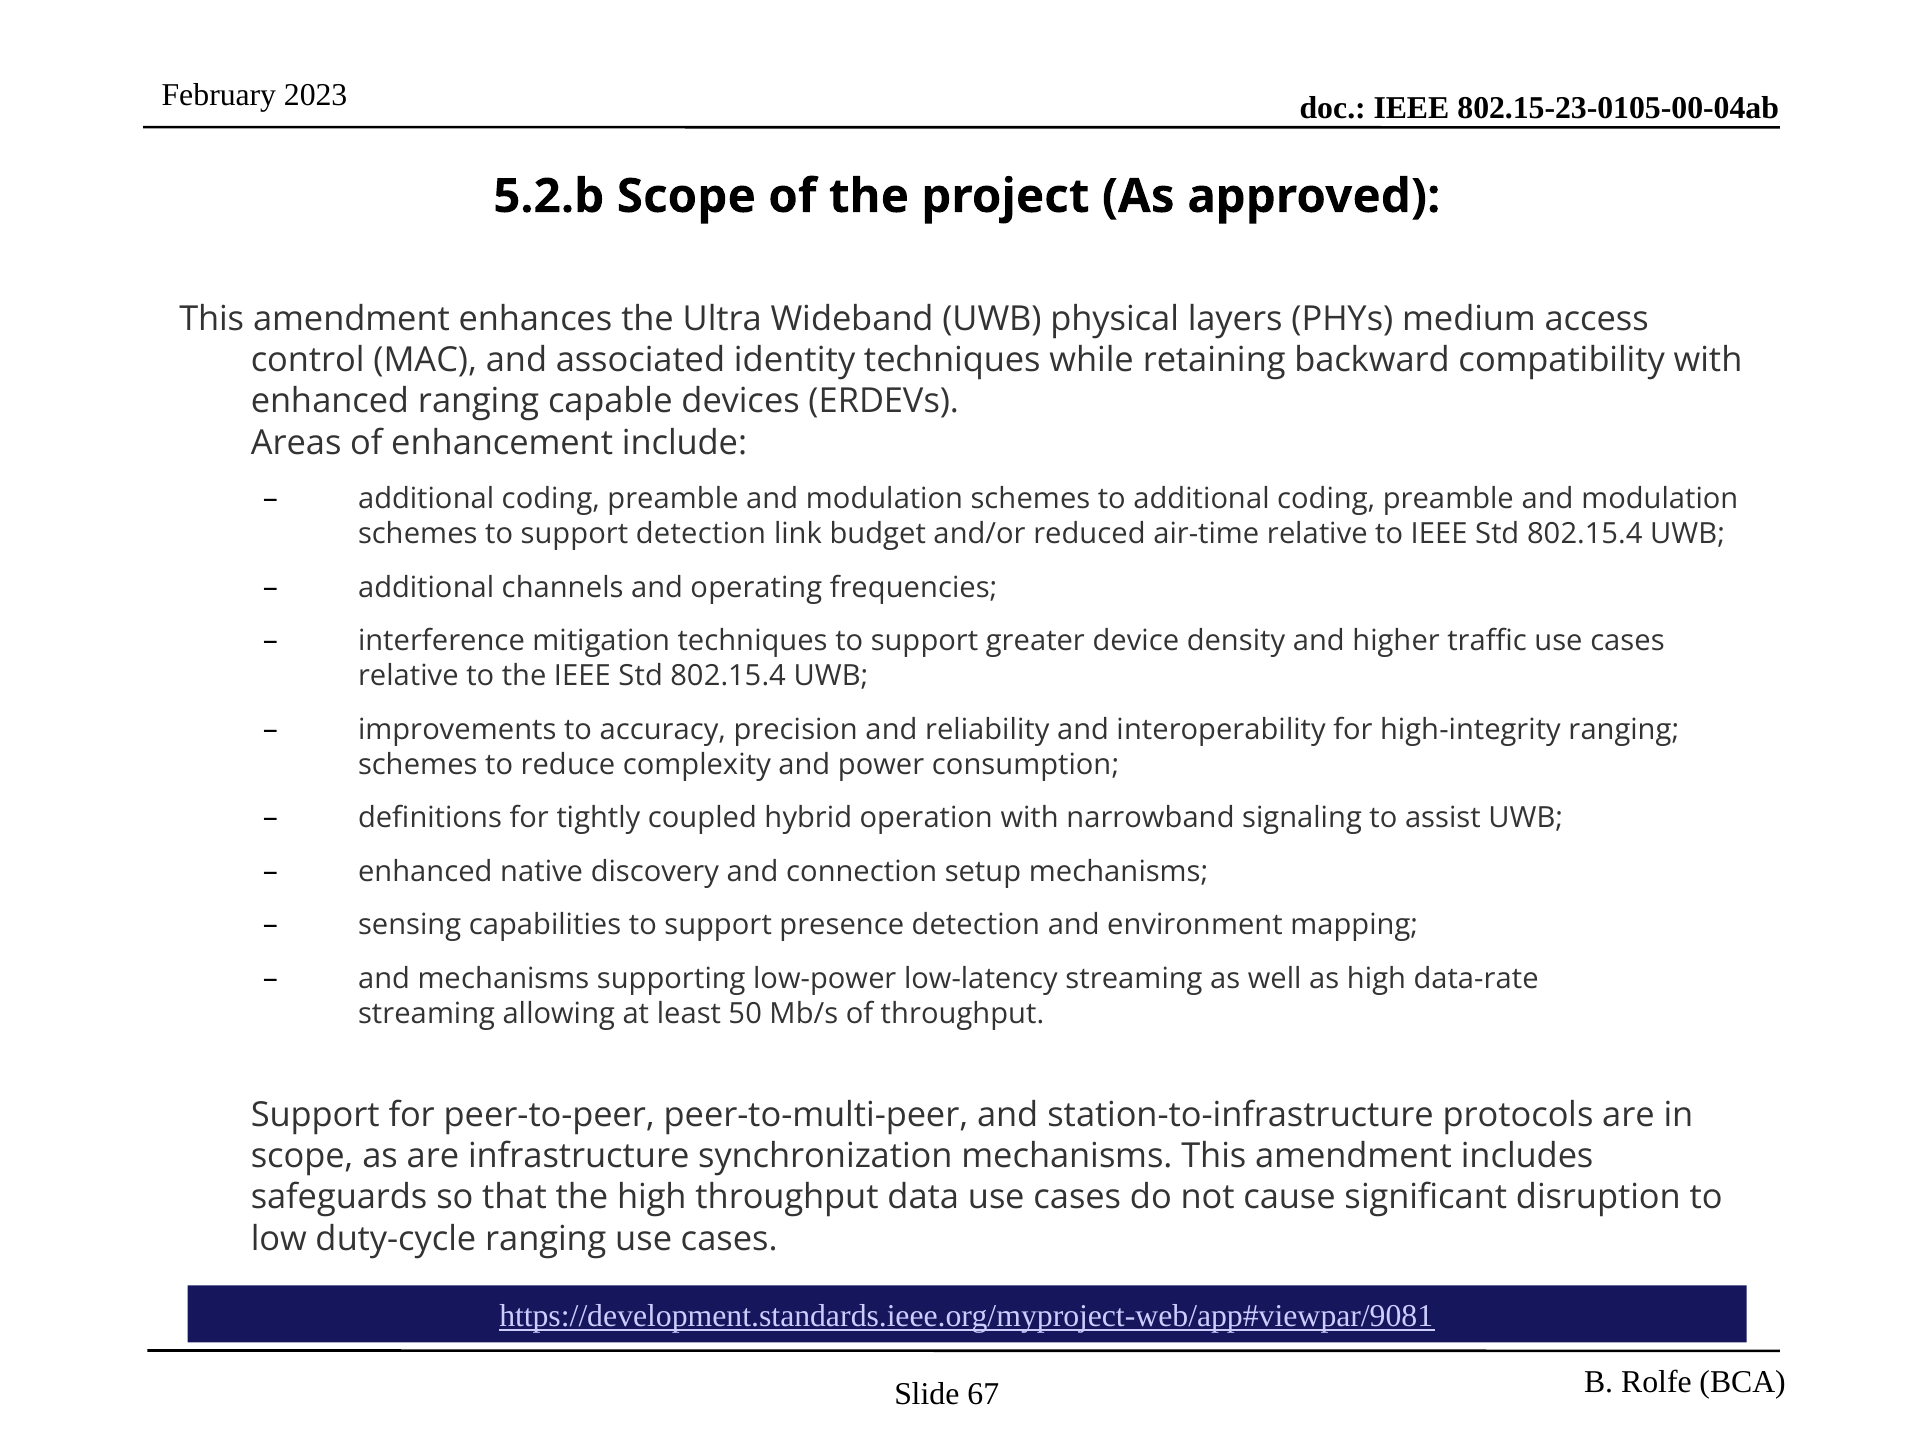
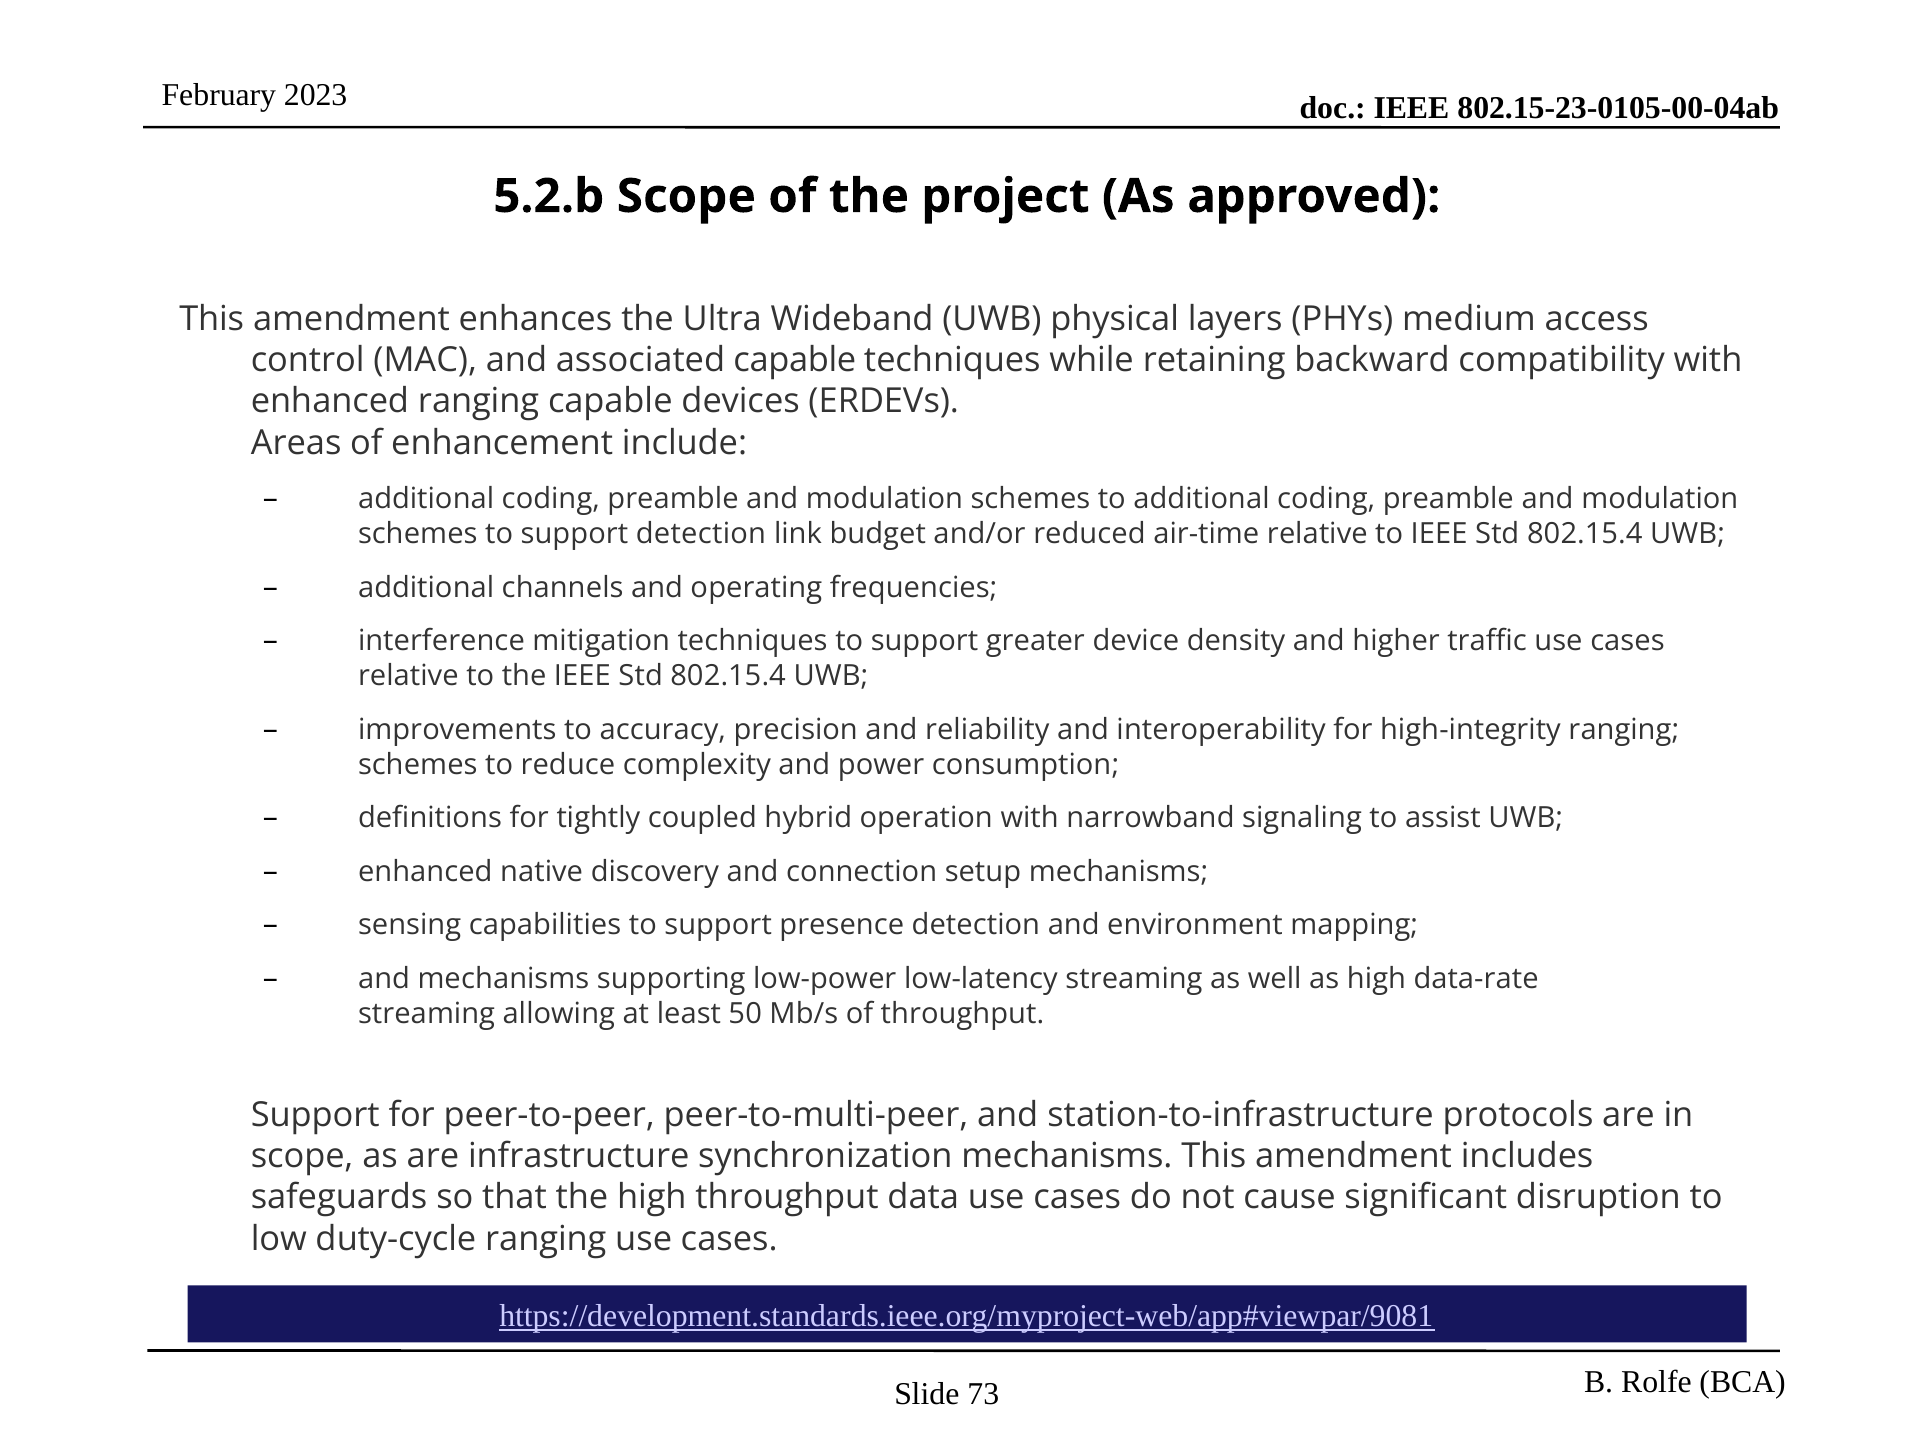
associated identity: identity -> capable
67: 67 -> 73
